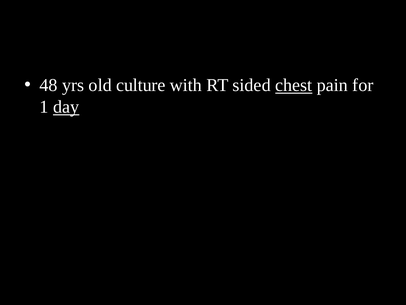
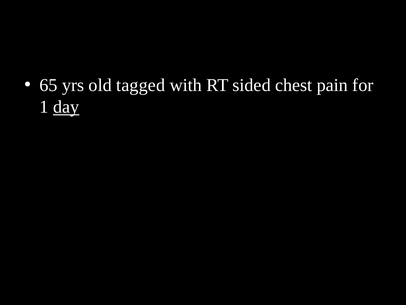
48: 48 -> 65
culture: culture -> tagged
chest underline: present -> none
